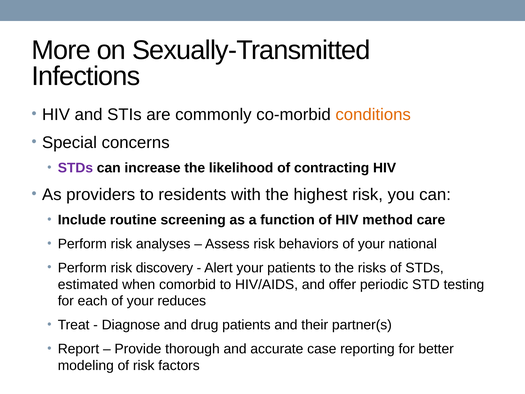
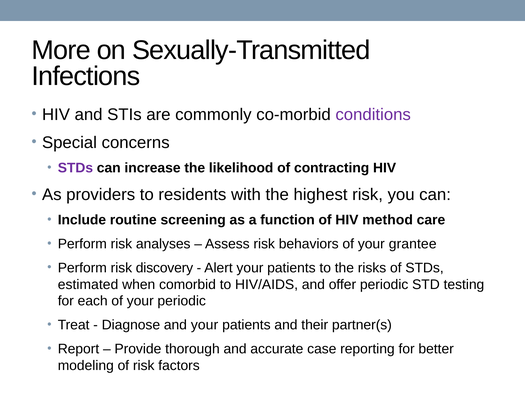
conditions colour: orange -> purple
national: national -> grantee
your reduces: reduces -> periodic
and drug: drug -> your
